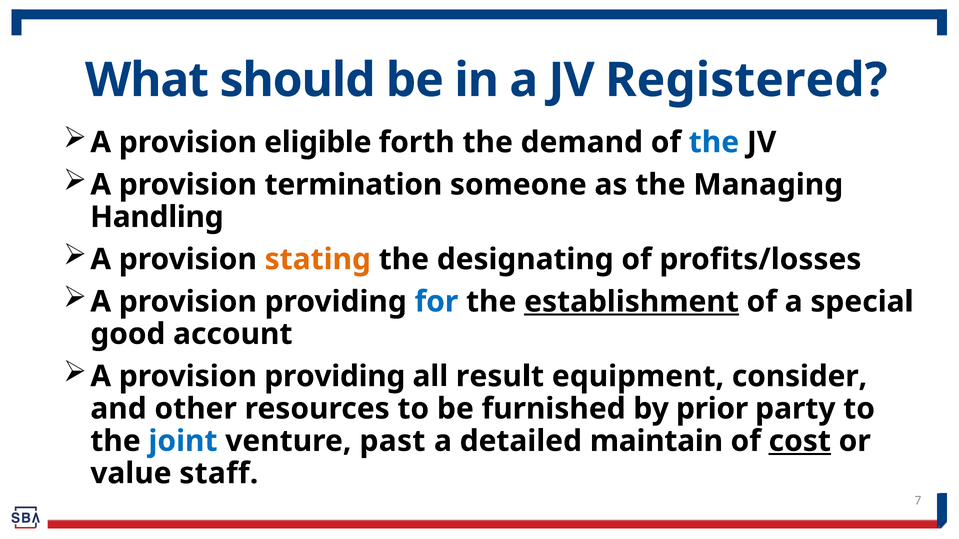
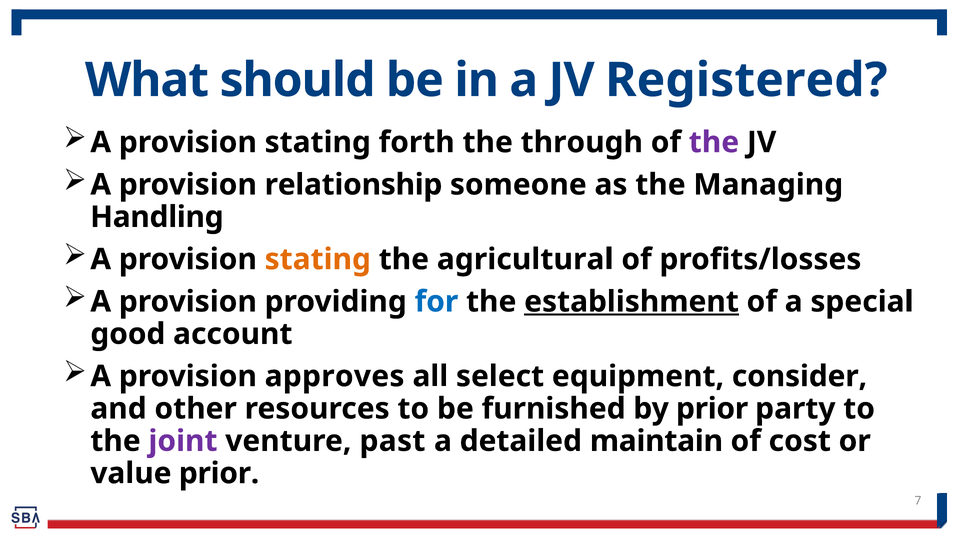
eligible at (318, 142): eligible -> stating
demand: demand -> through
the at (714, 142) colour: blue -> purple
termination: termination -> relationship
designating: designating -> agricultural
providing at (335, 377): providing -> approves
result: result -> select
joint colour: blue -> purple
cost underline: present -> none
value staff: staff -> prior
